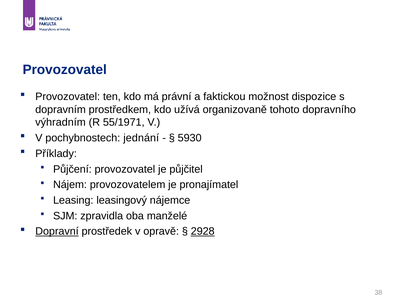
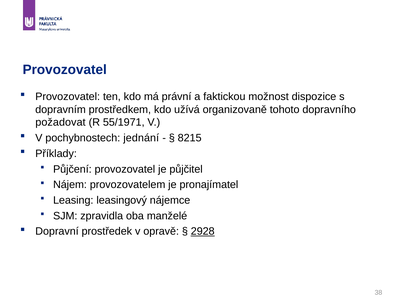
výhradním: výhradním -> požadovat
5930: 5930 -> 8215
Dopravní underline: present -> none
